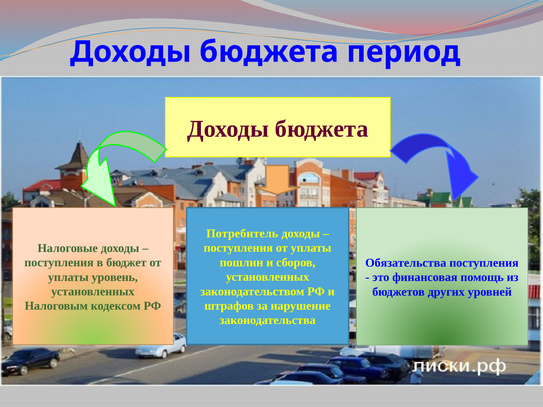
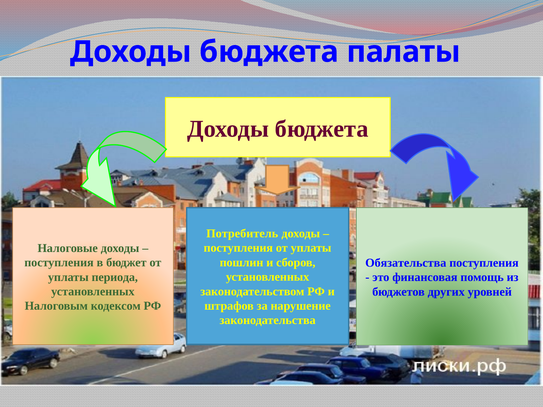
период: период -> палаты
уровень: уровень -> периода
